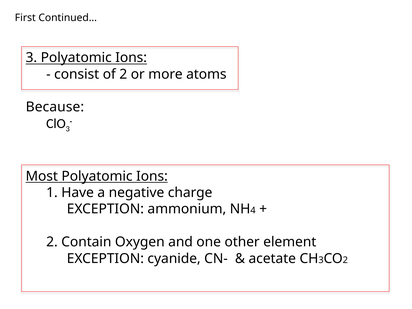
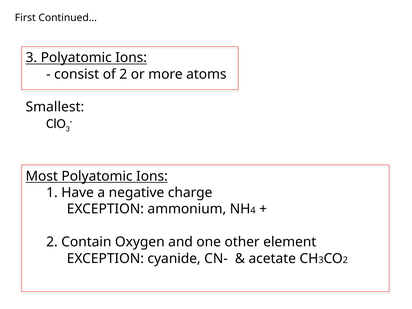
Because: Because -> Smallest
